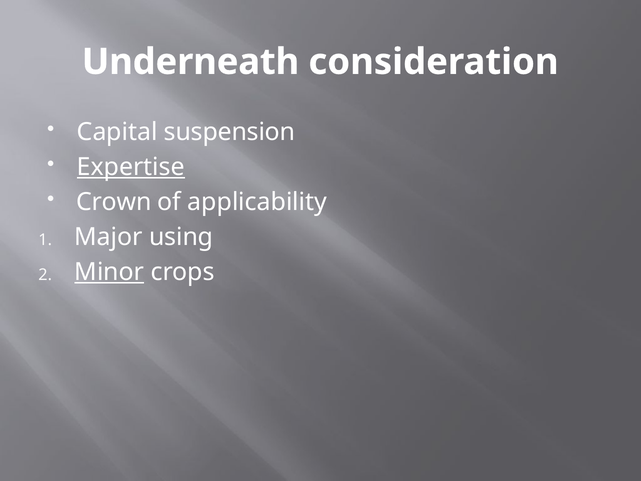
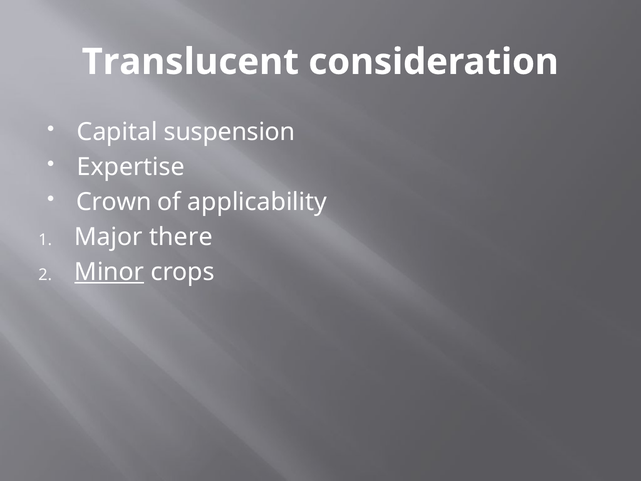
Underneath: Underneath -> Translucent
Expertise underline: present -> none
using: using -> there
